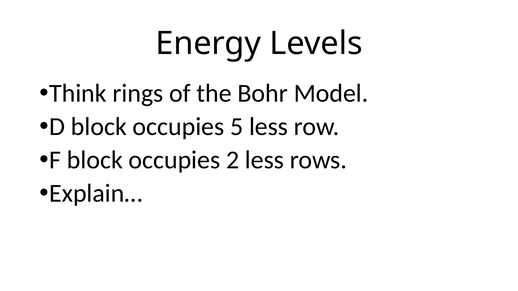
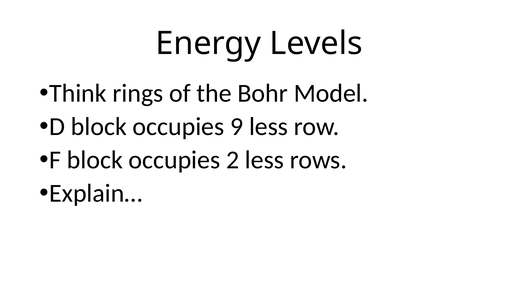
5: 5 -> 9
